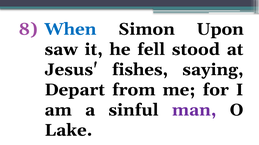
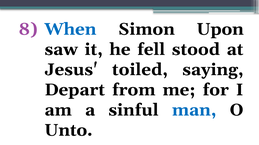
fishes: fishes -> toiled
man colour: purple -> blue
Lake: Lake -> Unto
